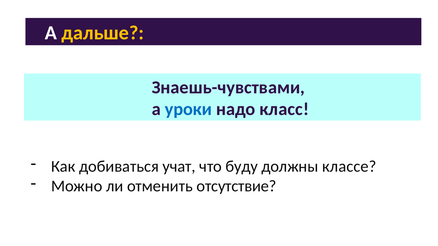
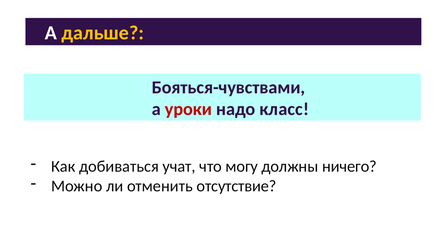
Знаешь-чувствами: Знаешь-чувствами -> Бояться-чувствами
уроки colour: blue -> red
буду: буду -> могу
классе: классе -> ничего
